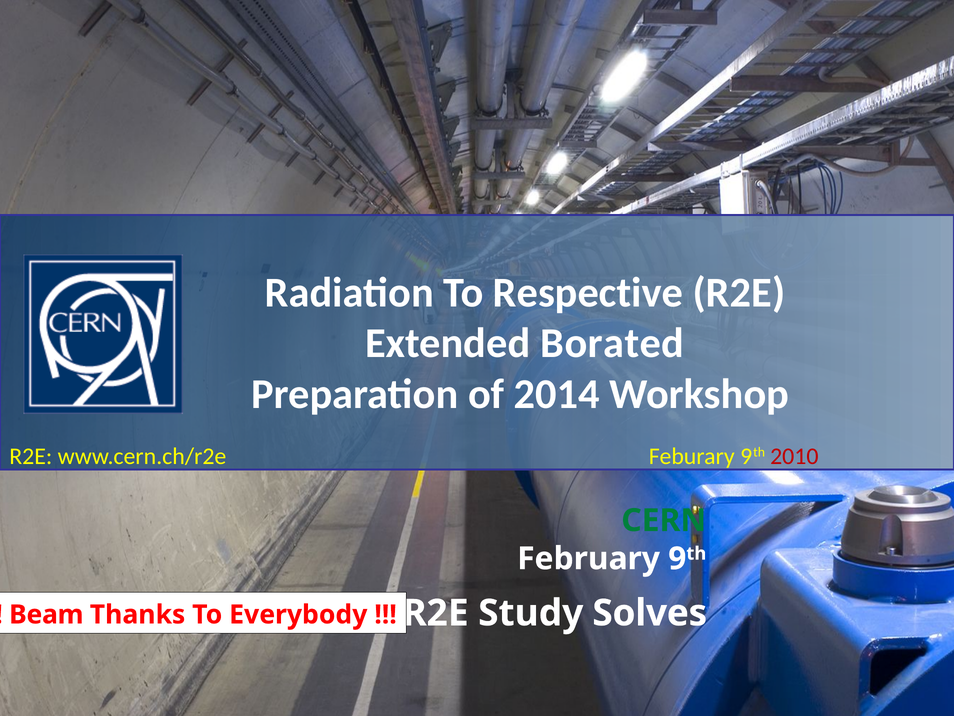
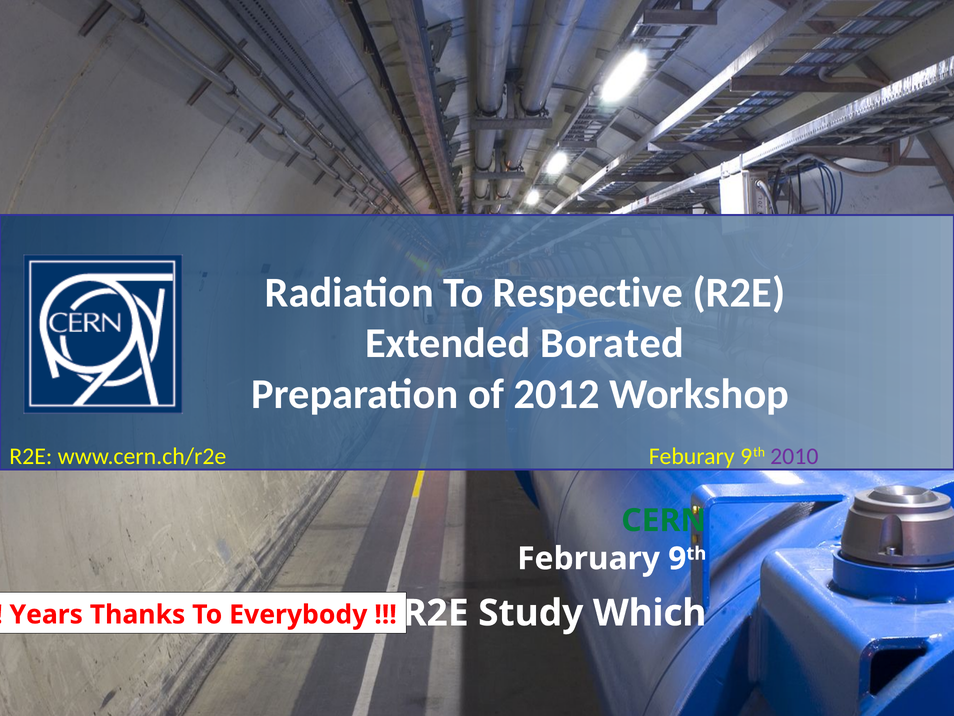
2014: 2014 -> 2012
2010 colour: red -> purple
Solves: Solves -> Which
Beam: Beam -> Years
